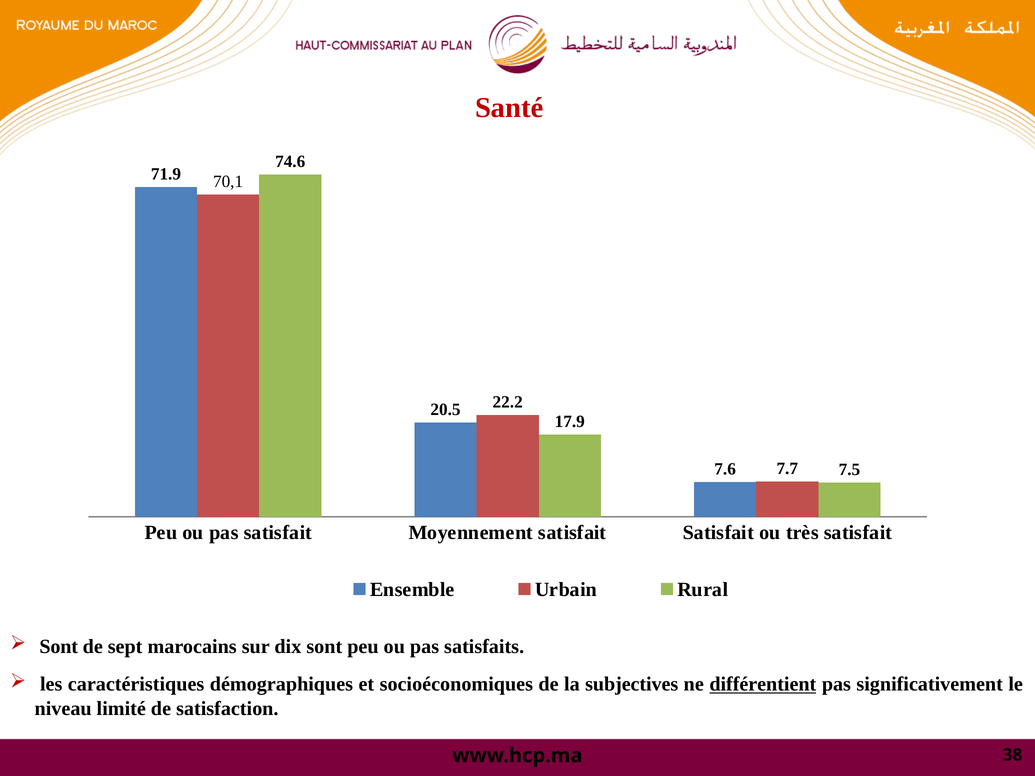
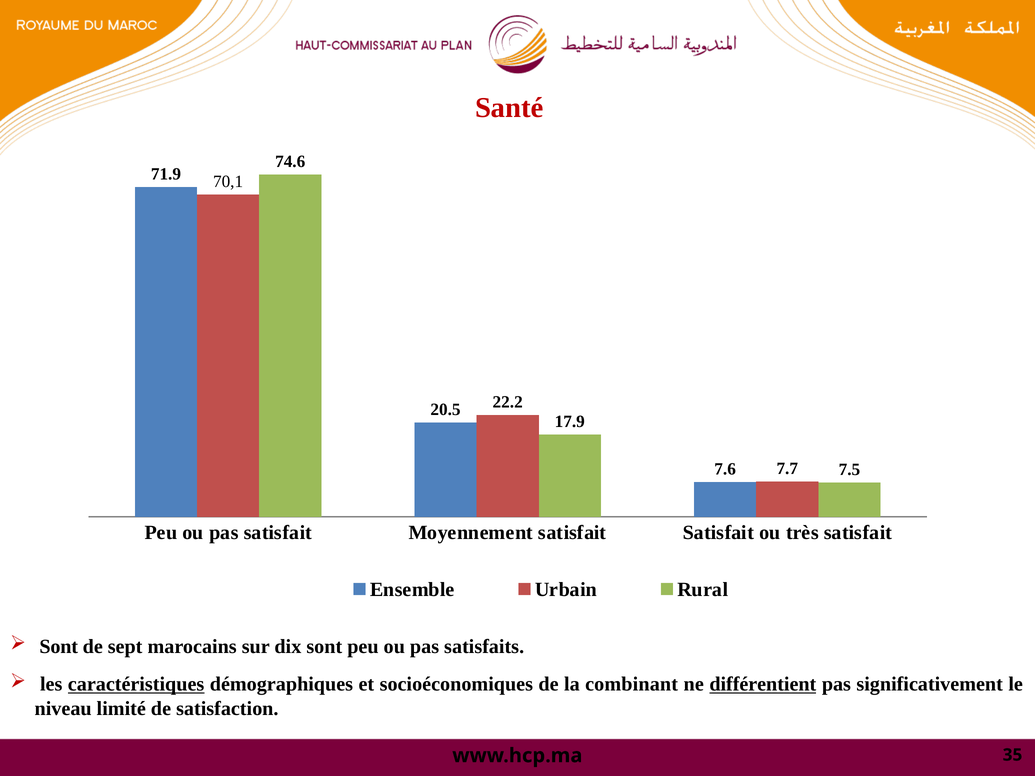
caractéristiques underline: none -> present
subjectives: subjectives -> combinant
38: 38 -> 35
